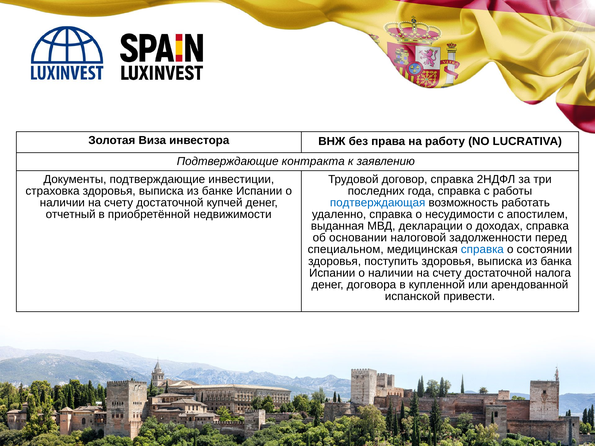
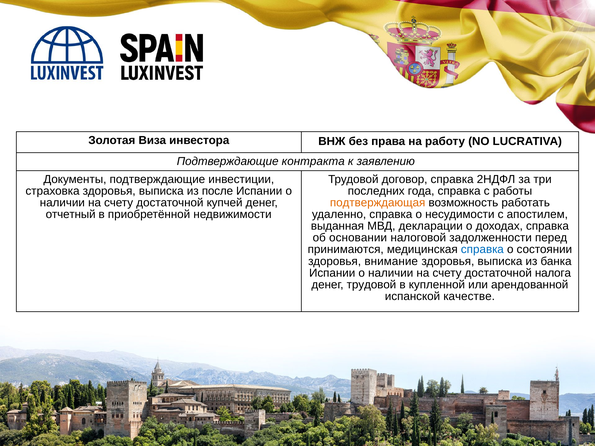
банке: банке -> после
подтверждающая colour: blue -> orange
специальном: специальном -> принимаются
поступить: поступить -> внимание
денег договора: договора -> трудовой
привести: привести -> качестве
